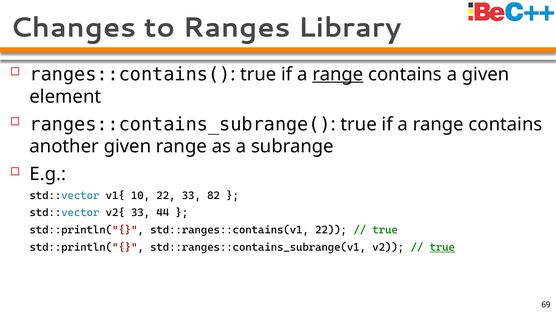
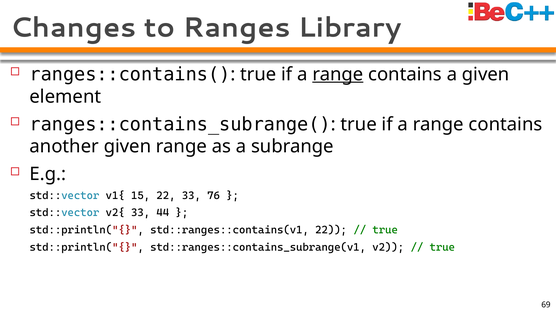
10: 10 -> 15
82: 82 -> 76
true at (442, 247) underline: present -> none
